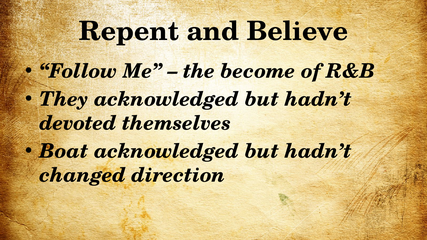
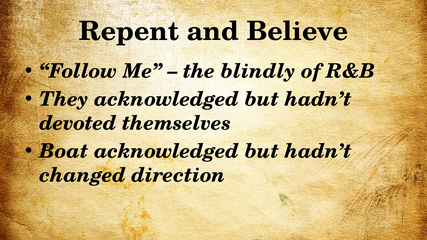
become: become -> blindly
